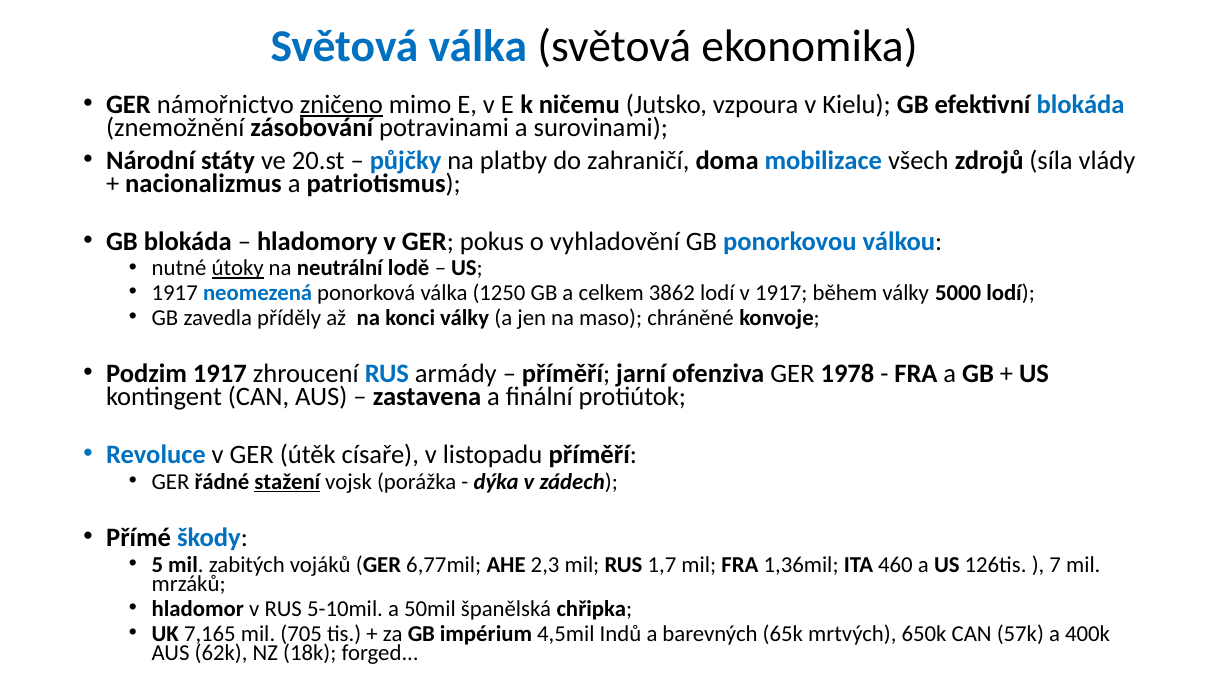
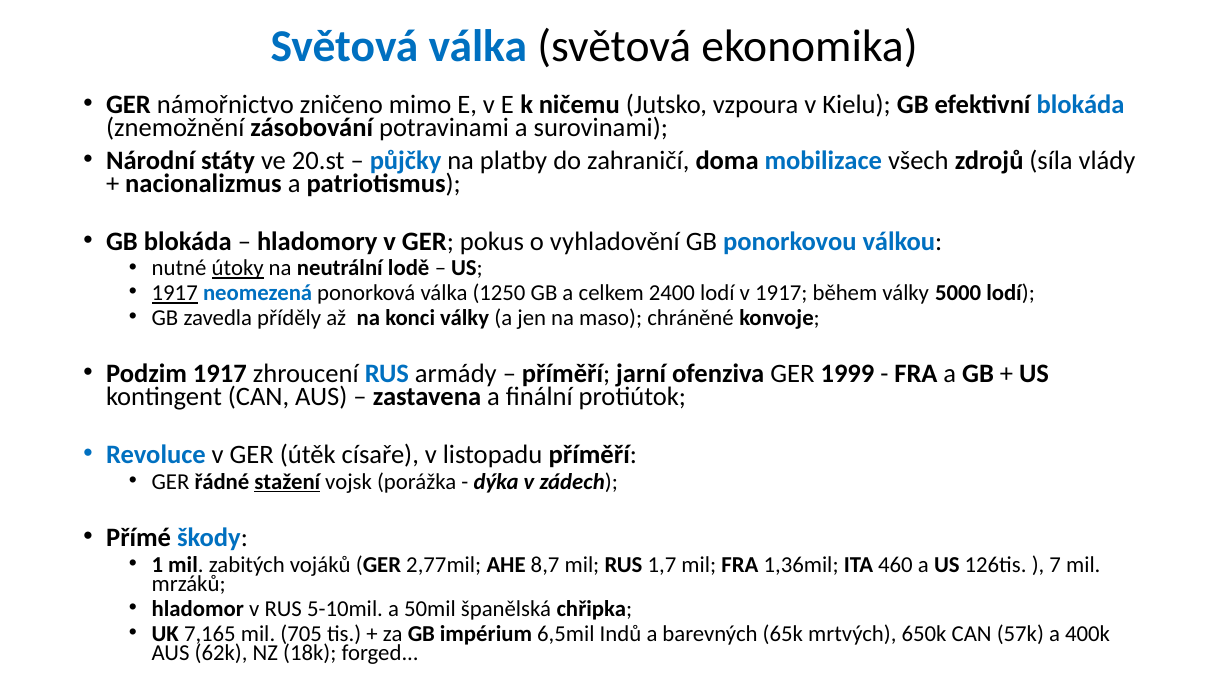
zničeno underline: present -> none
1917 at (175, 293) underline: none -> present
3862: 3862 -> 2400
1978: 1978 -> 1999
5: 5 -> 1
6,77mil: 6,77mil -> 2,77mil
2,3: 2,3 -> 8,7
4,5mil: 4,5mil -> 6,5mil
